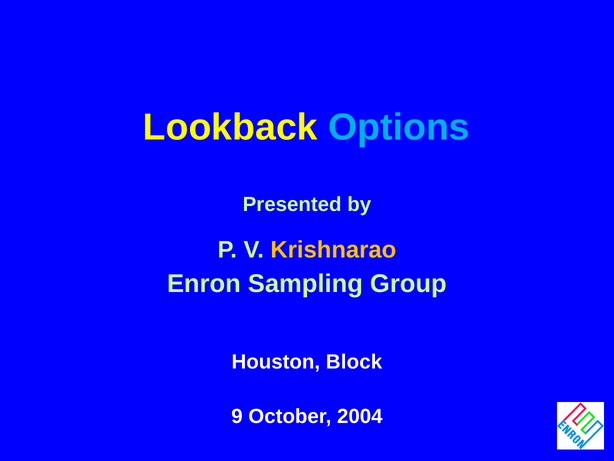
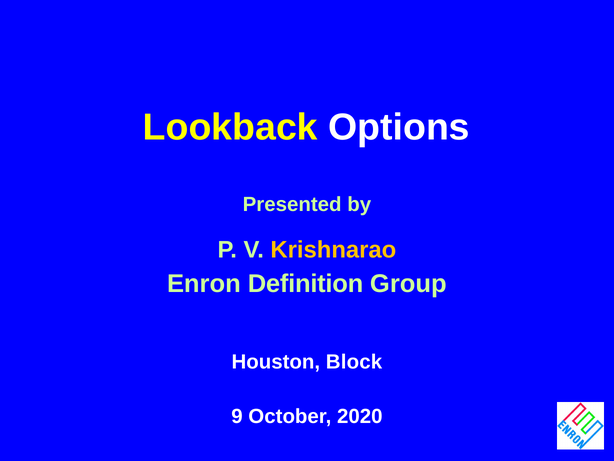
Options colour: light blue -> white
Sampling: Sampling -> Definition
2004: 2004 -> 2020
